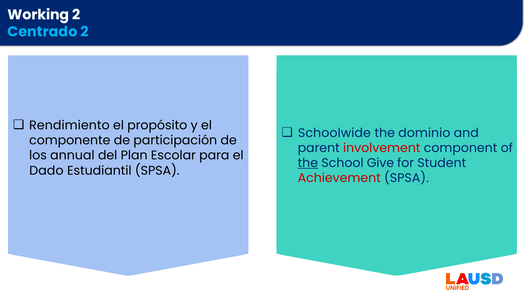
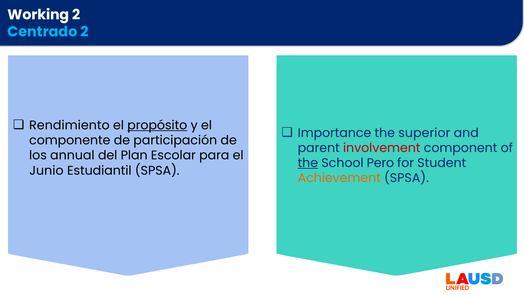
propósito underline: none -> present
Schoolwide: Schoolwide -> Importance
dominio: dominio -> superior
Give: Give -> Pero
Dado: Dado -> Junio
Achievement colour: red -> orange
